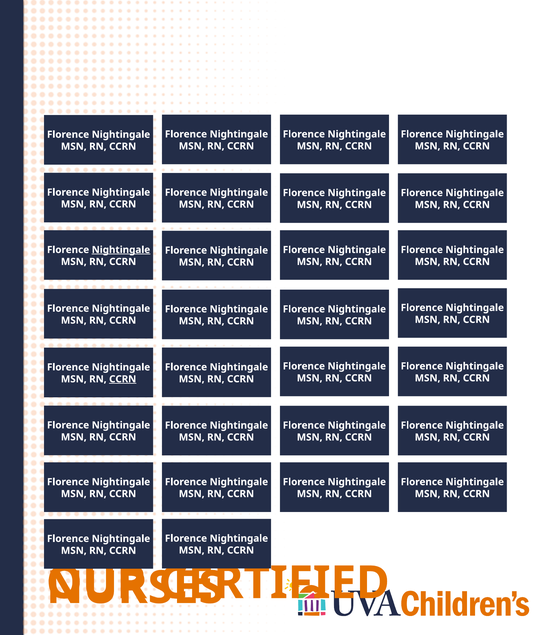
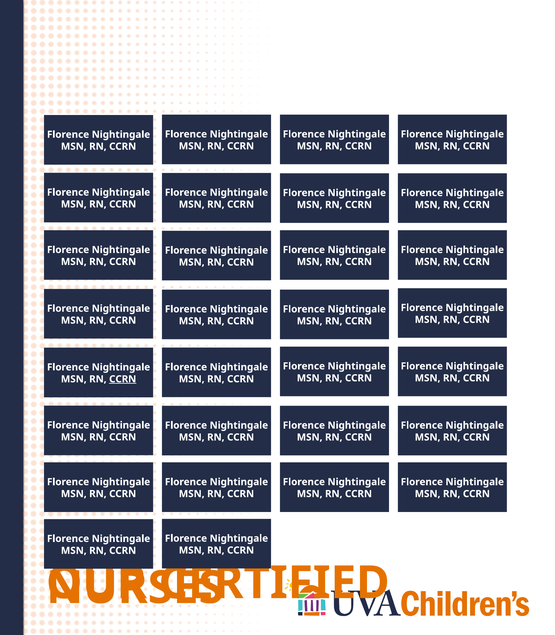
Nightingale at (121, 249) underline: present -> none
